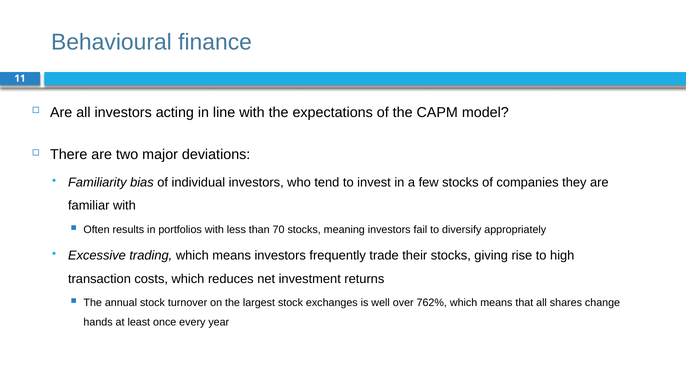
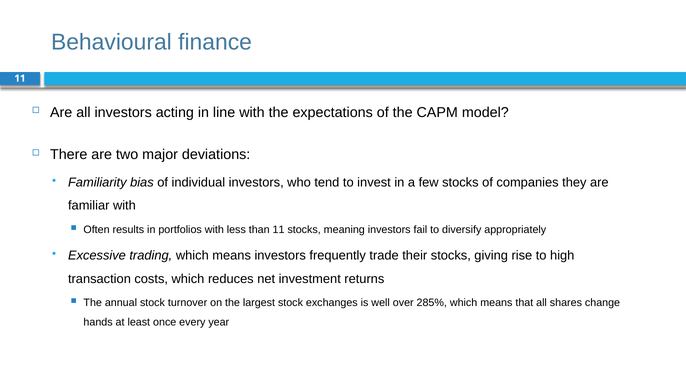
than 70: 70 -> 11
762%: 762% -> 285%
